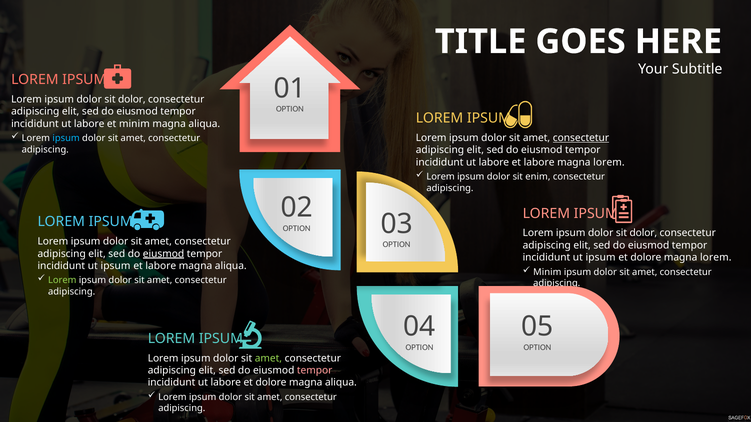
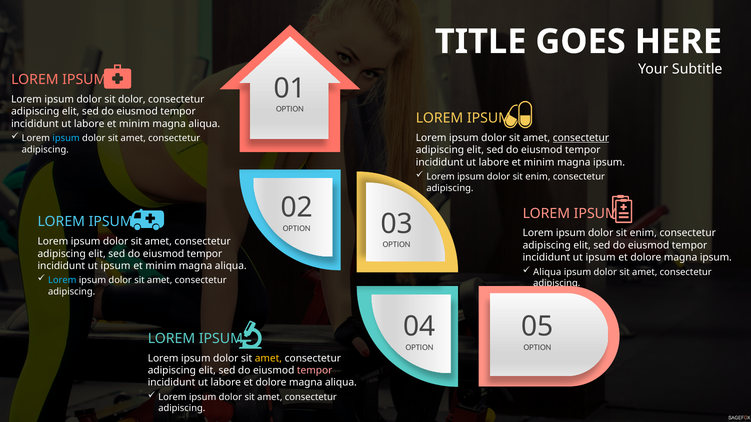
labore at (539, 162): labore -> minim
lorem at (609, 162): lorem -> ipsum
dolor at (643, 233): dolor -> enim
eiusmod at (164, 254) underline: present -> none
dolore magna lorem: lorem -> ipsum
labore at (161, 266): labore -> minim
Minim at (547, 272): Minim -> Aliqua
Lorem at (62, 281) colour: light green -> light blue
amet at (268, 359) colour: light green -> yellow
